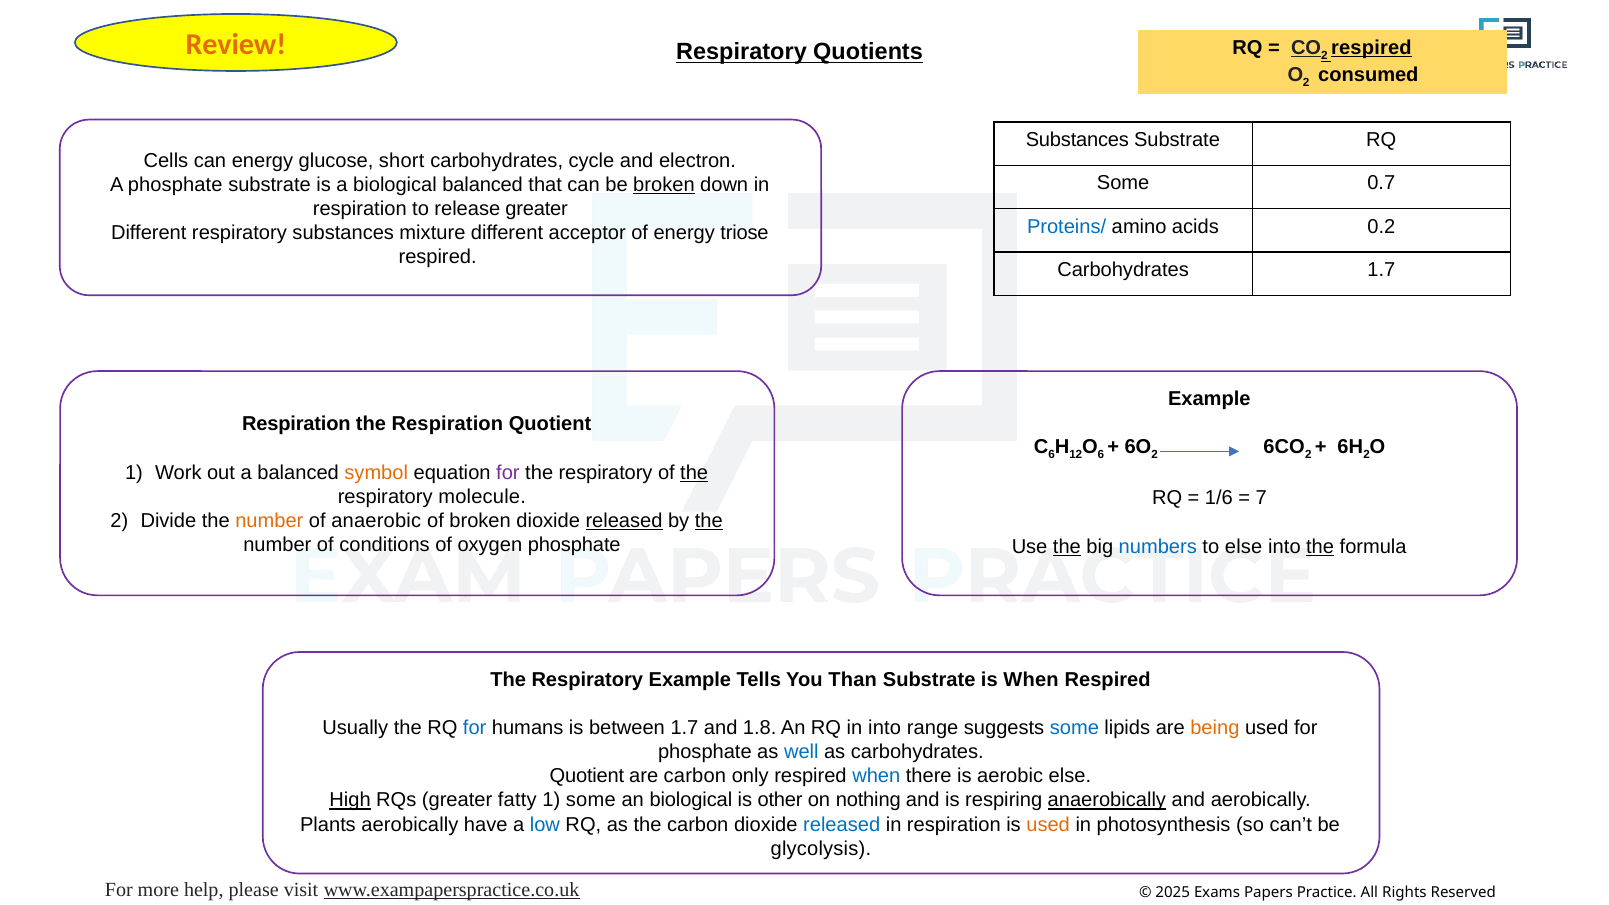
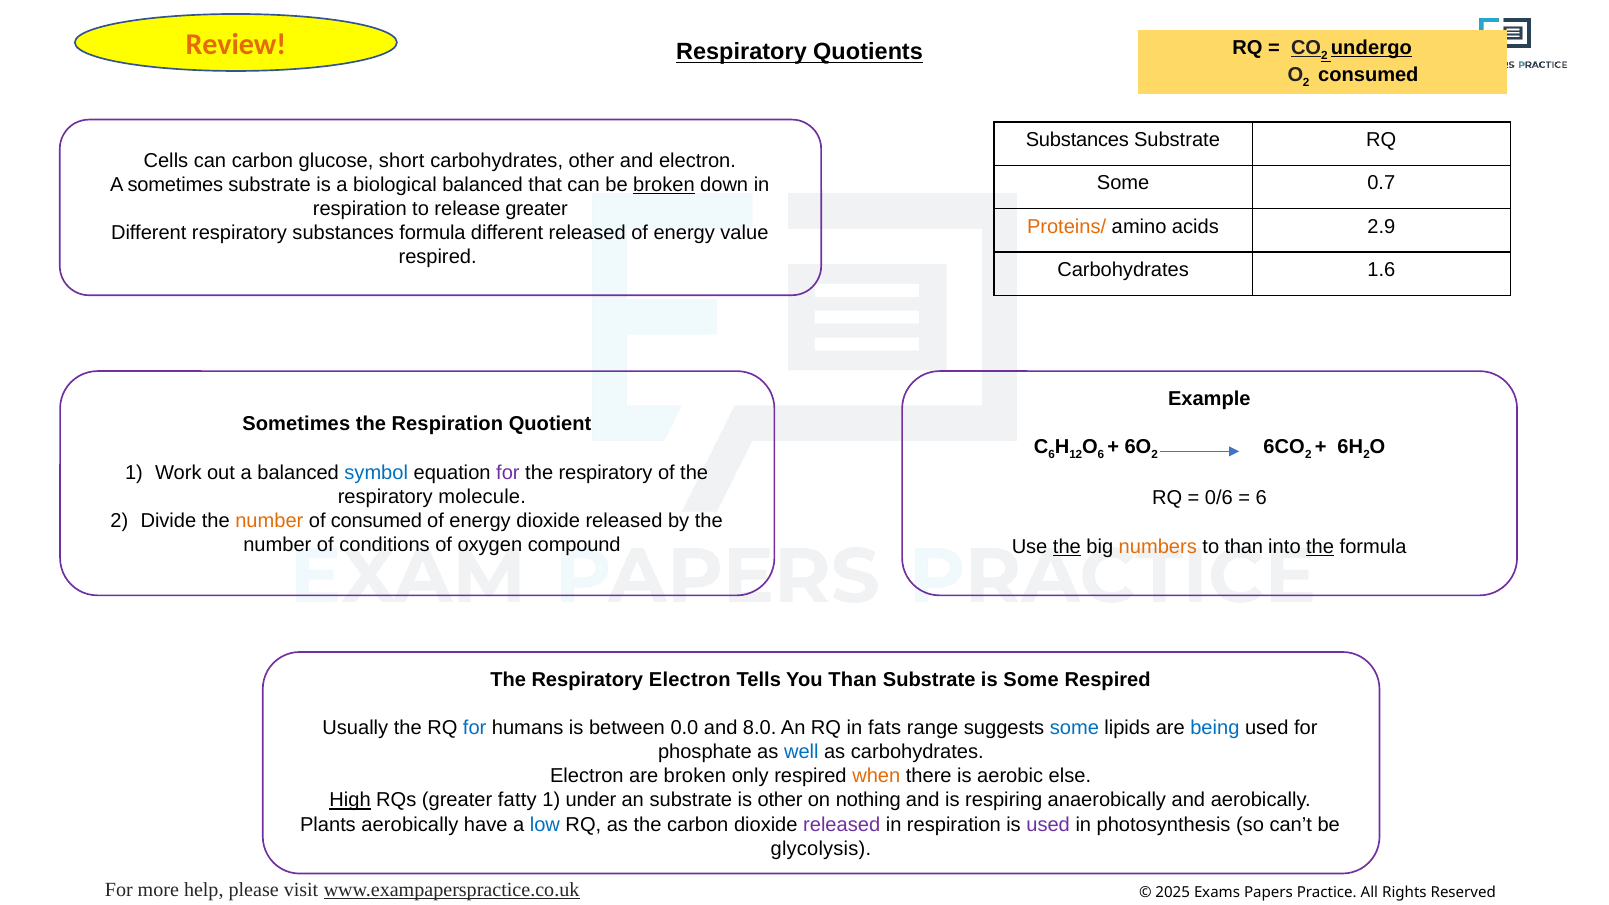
respired at (1371, 48): respired -> undergo
can energy: energy -> carbon
carbohydrates cycle: cycle -> other
A phosphate: phosphate -> sometimes
Proteins/ colour: blue -> orange
0.2: 0.2 -> 2.9
substances mixture: mixture -> formula
different acceptor: acceptor -> released
triose: triose -> value
Carbohydrates 1.7: 1.7 -> 1.6
Respiration at (296, 424): Respiration -> Sometimes
symbol colour: orange -> blue
the at (694, 473) underline: present -> none
1/6: 1/6 -> 0/6
7 at (1261, 498): 7 -> 6
of anaerobic: anaerobic -> consumed
broken at (480, 521): broken -> energy
released at (624, 521) underline: present -> none
the at (709, 521) underline: present -> none
oxygen phosphate: phosphate -> compound
numbers colour: blue -> orange
to else: else -> than
Respiratory Example: Example -> Electron
is When: When -> Some
between 1.7: 1.7 -> 0.0
1.8: 1.8 -> 8.0
in into: into -> fats
being colour: orange -> blue
Quotient at (587, 776): Quotient -> Electron
are carbon: carbon -> broken
when at (876, 776) colour: blue -> orange
1 some: some -> under
an biological: biological -> substrate
anaerobically underline: present -> none
released at (842, 824) colour: blue -> purple
used at (1048, 824) colour: orange -> purple
